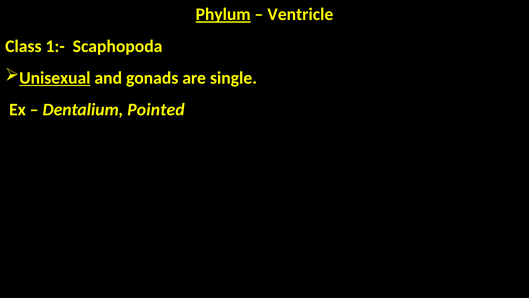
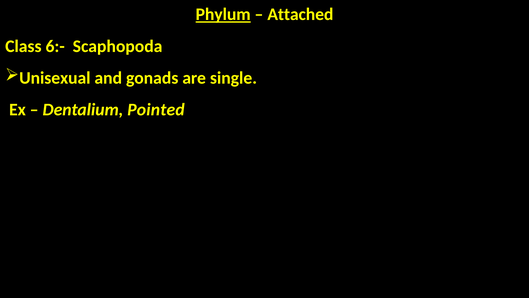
Ventricle: Ventricle -> Attached
1:-: 1:- -> 6:-
Unisexual underline: present -> none
